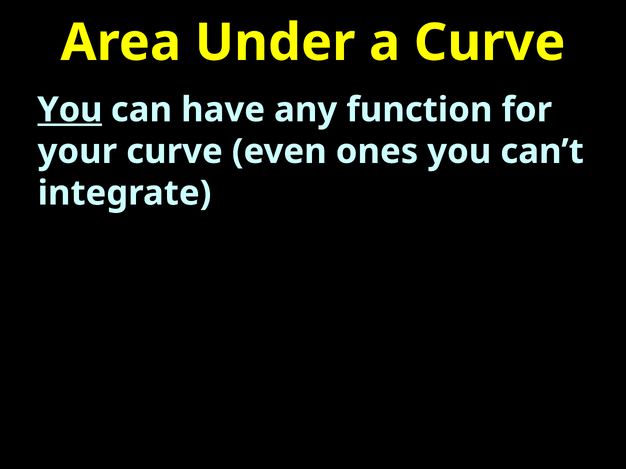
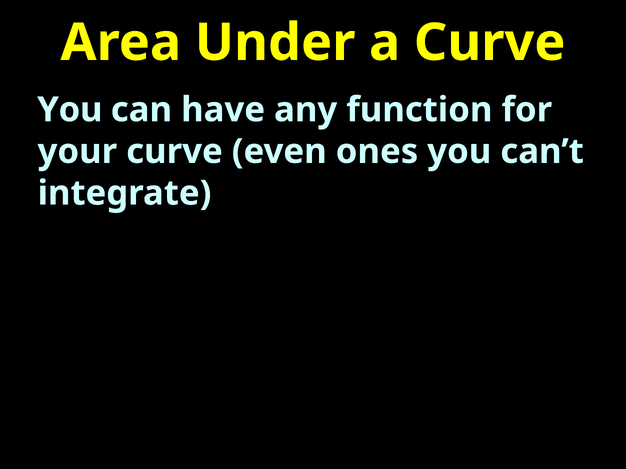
You at (70, 110) underline: present -> none
